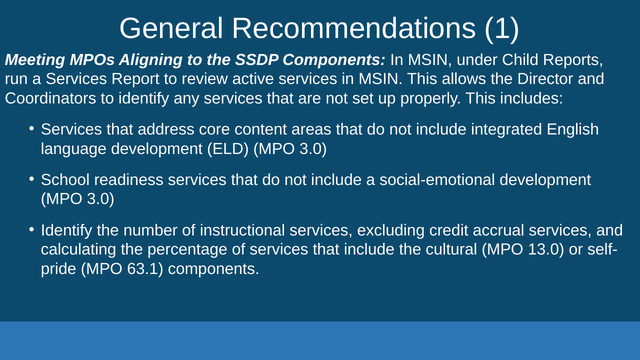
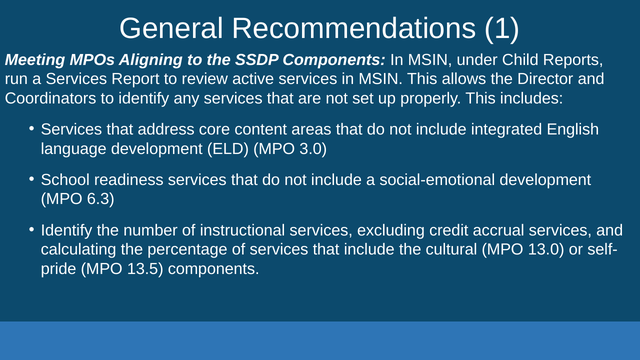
3.0 at (101, 199): 3.0 -> 6.3
63.1: 63.1 -> 13.5
